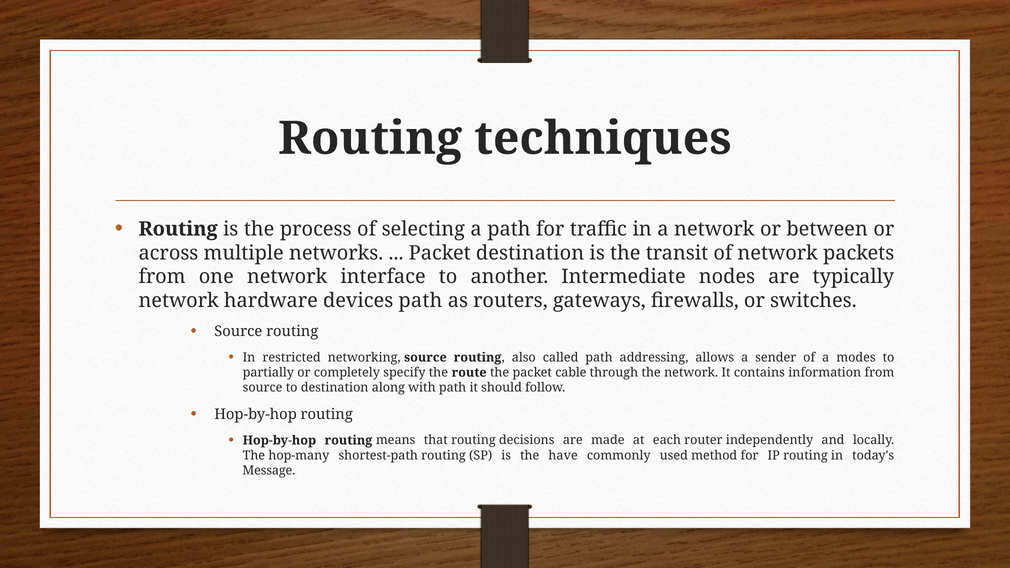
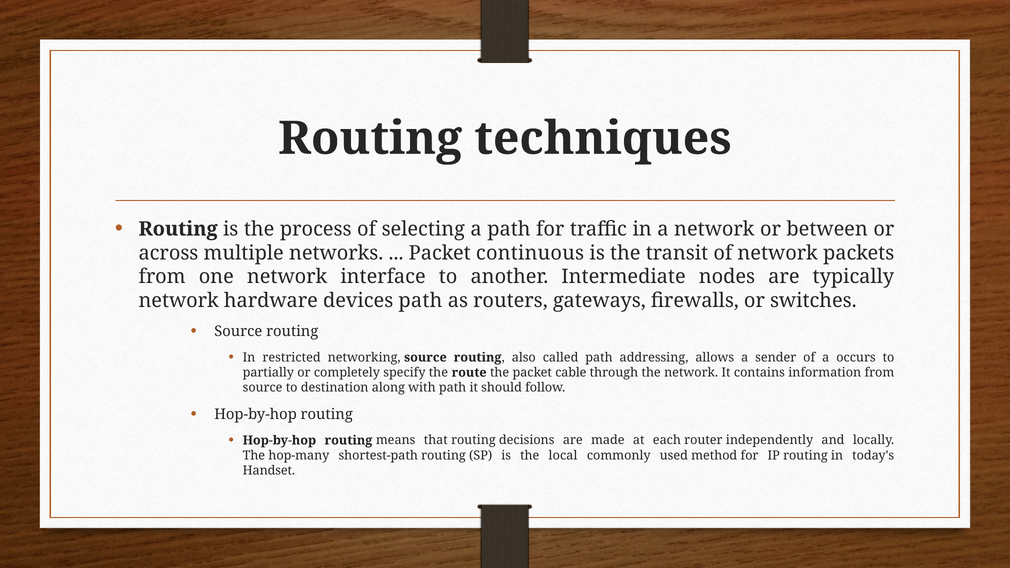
Packet destination: destination -> continuous
modes: modes -> occurs
have: have -> local
Message: Message -> Handset
